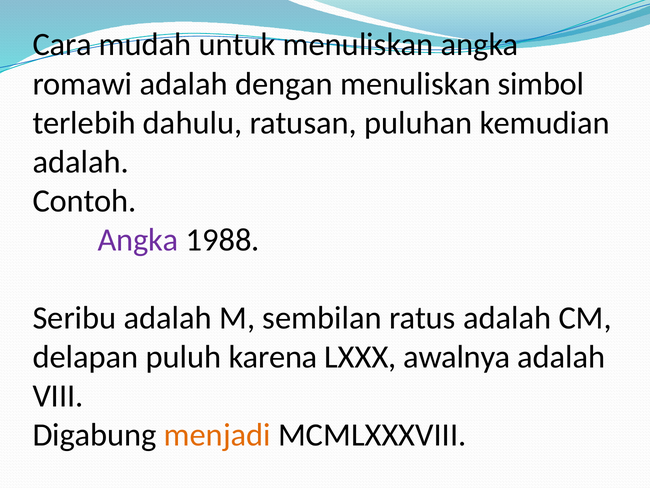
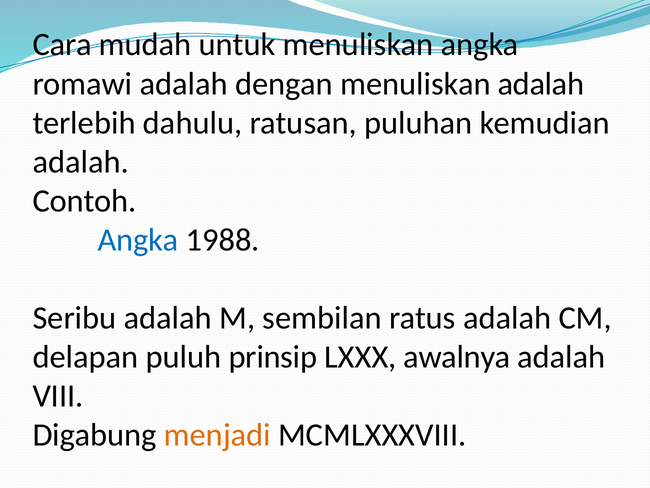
menuliskan simbol: simbol -> adalah
Angka at (138, 240) colour: purple -> blue
karena: karena -> prinsip
